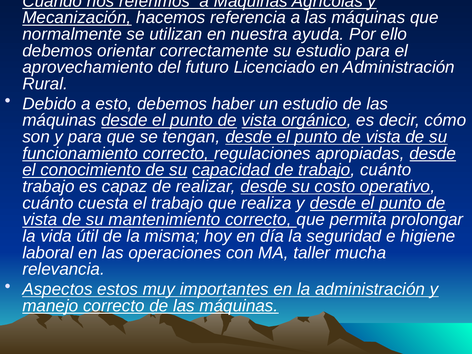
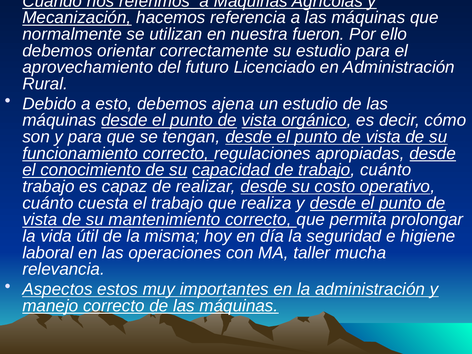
ayuda: ayuda -> fueron
haber: haber -> ajena
